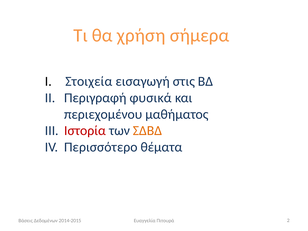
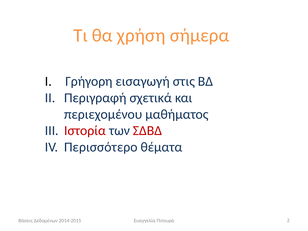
Στοιχεία: Στοιχεία -> Γρήγορη
φυσικά: φυσικά -> σχετικά
ΣΔΒΔ colour: orange -> red
